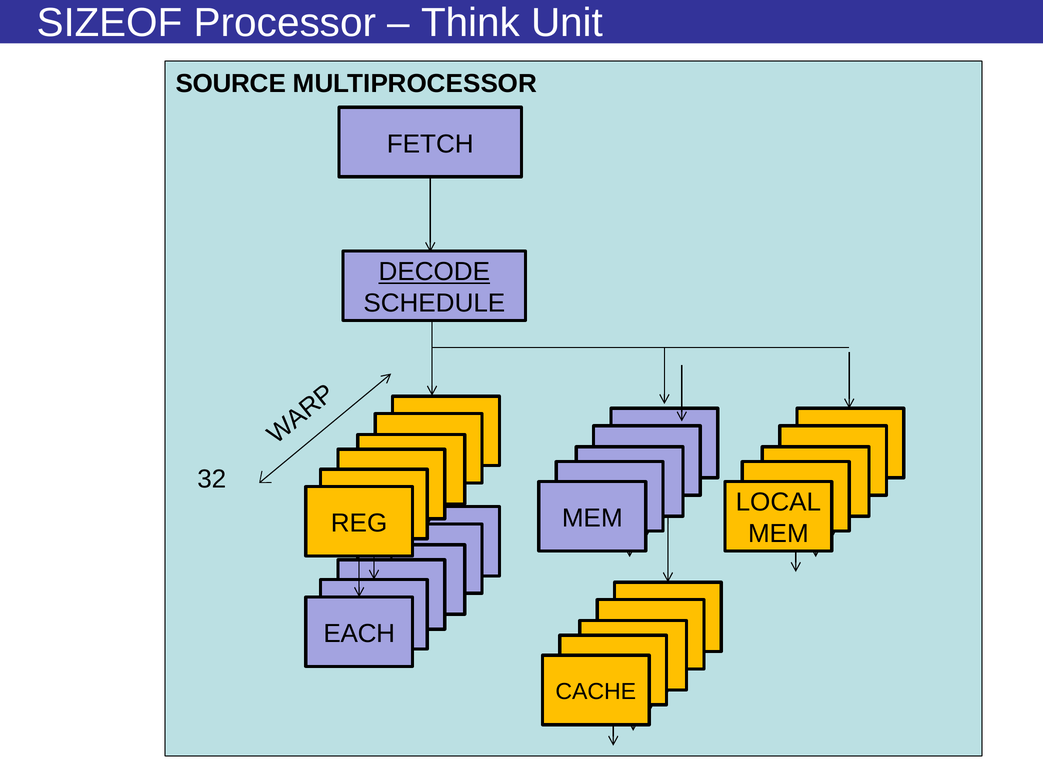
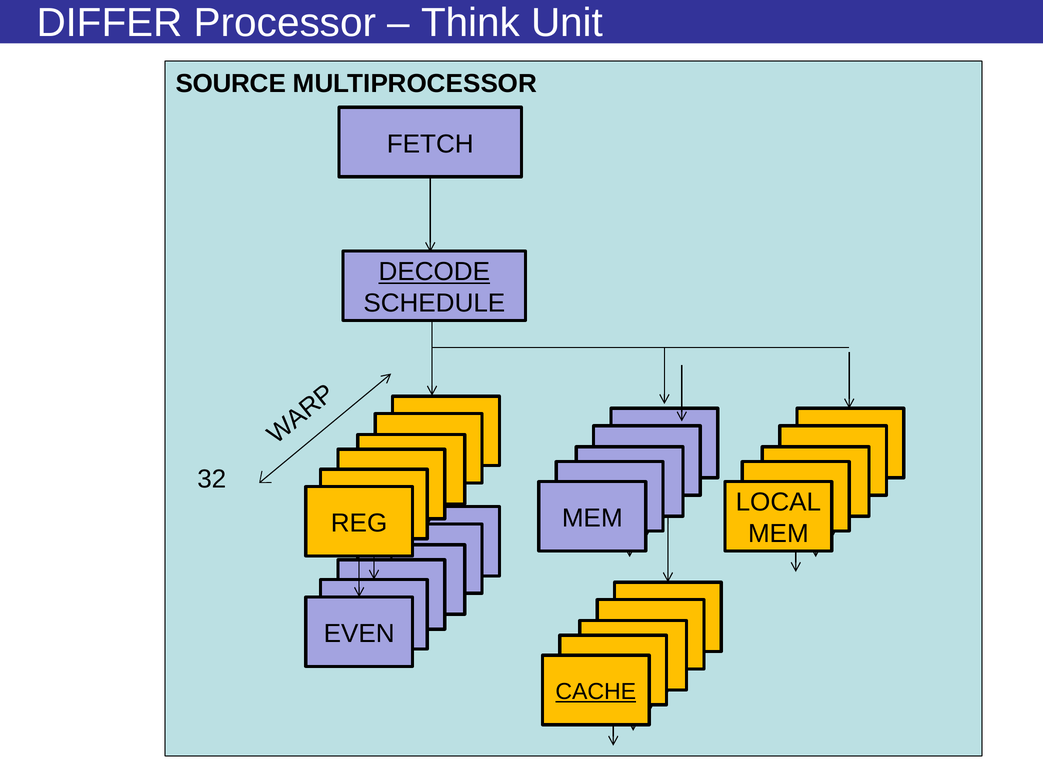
SIZEOF: SIZEOF -> DIFFER
EACH: EACH -> EVEN
CACHE underline: none -> present
